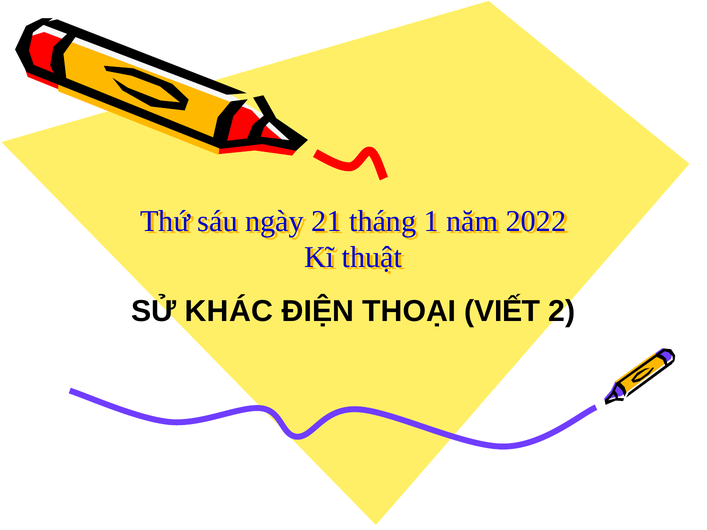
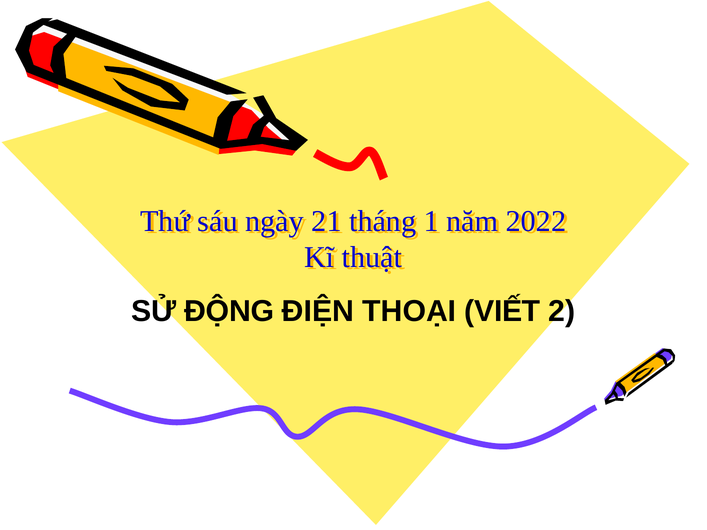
KHÁC: KHÁC -> ĐỘNG
